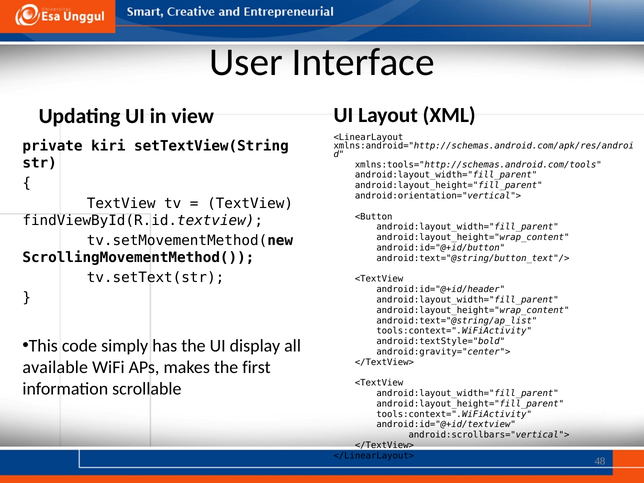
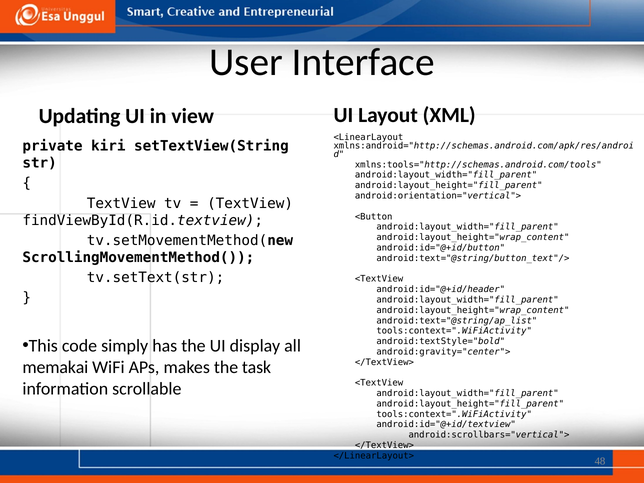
available: available -> memakai
first: first -> task
